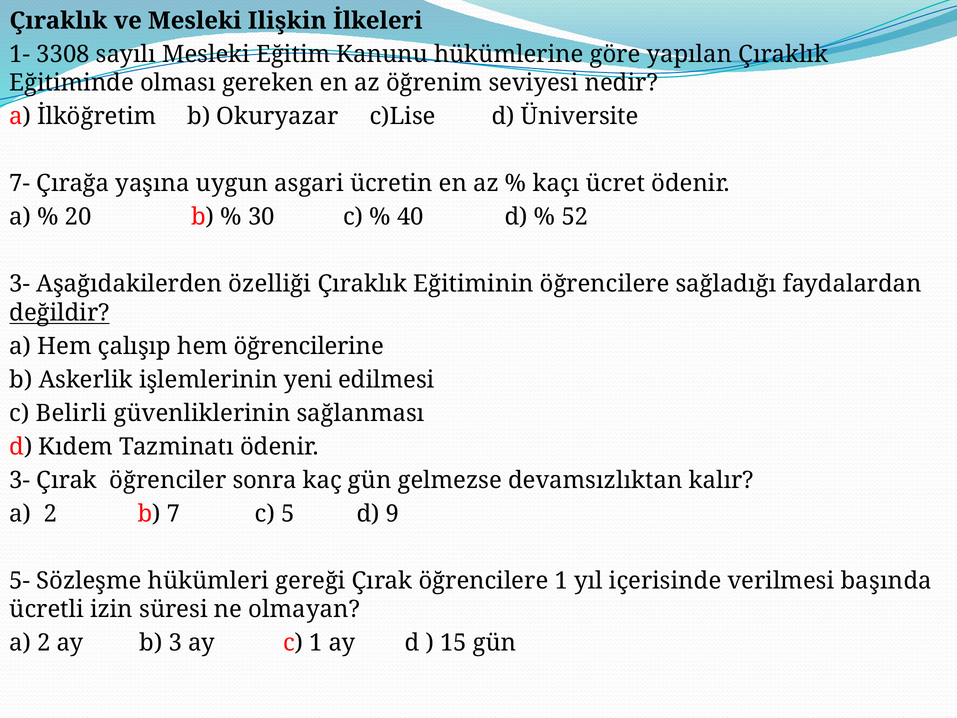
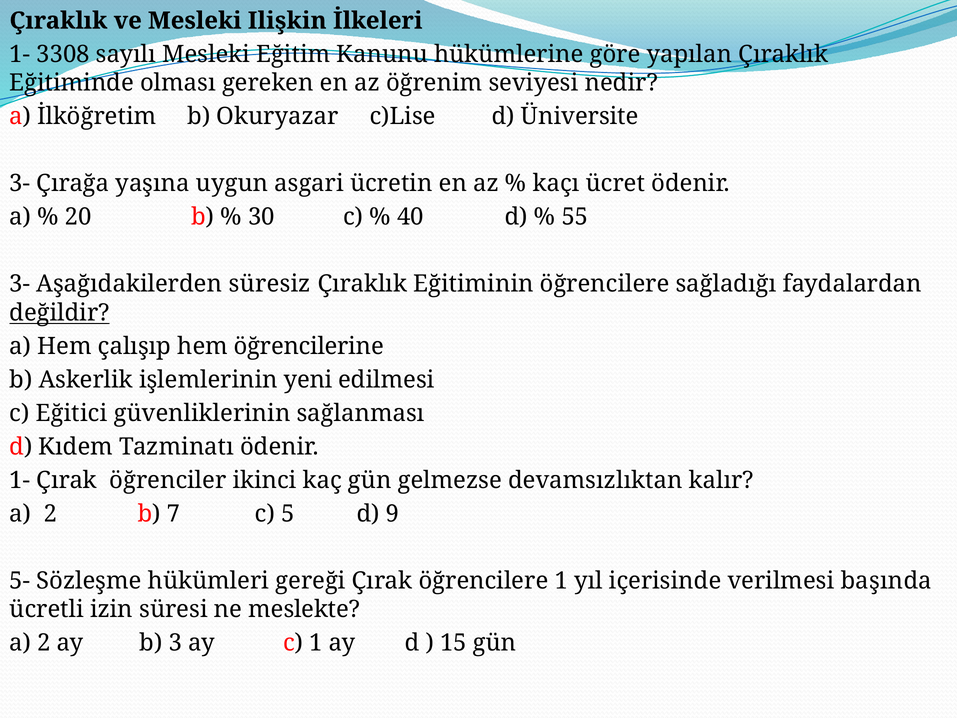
7- at (20, 183): 7- -> 3-
52: 52 -> 55
özelliği: özelliği -> süresiz
Belirli: Belirli -> Eğitici
3- at (20, 480): 3- -> 1-
sonra: sonra -> ikinci
olmayan: olmayan -> meslekte
